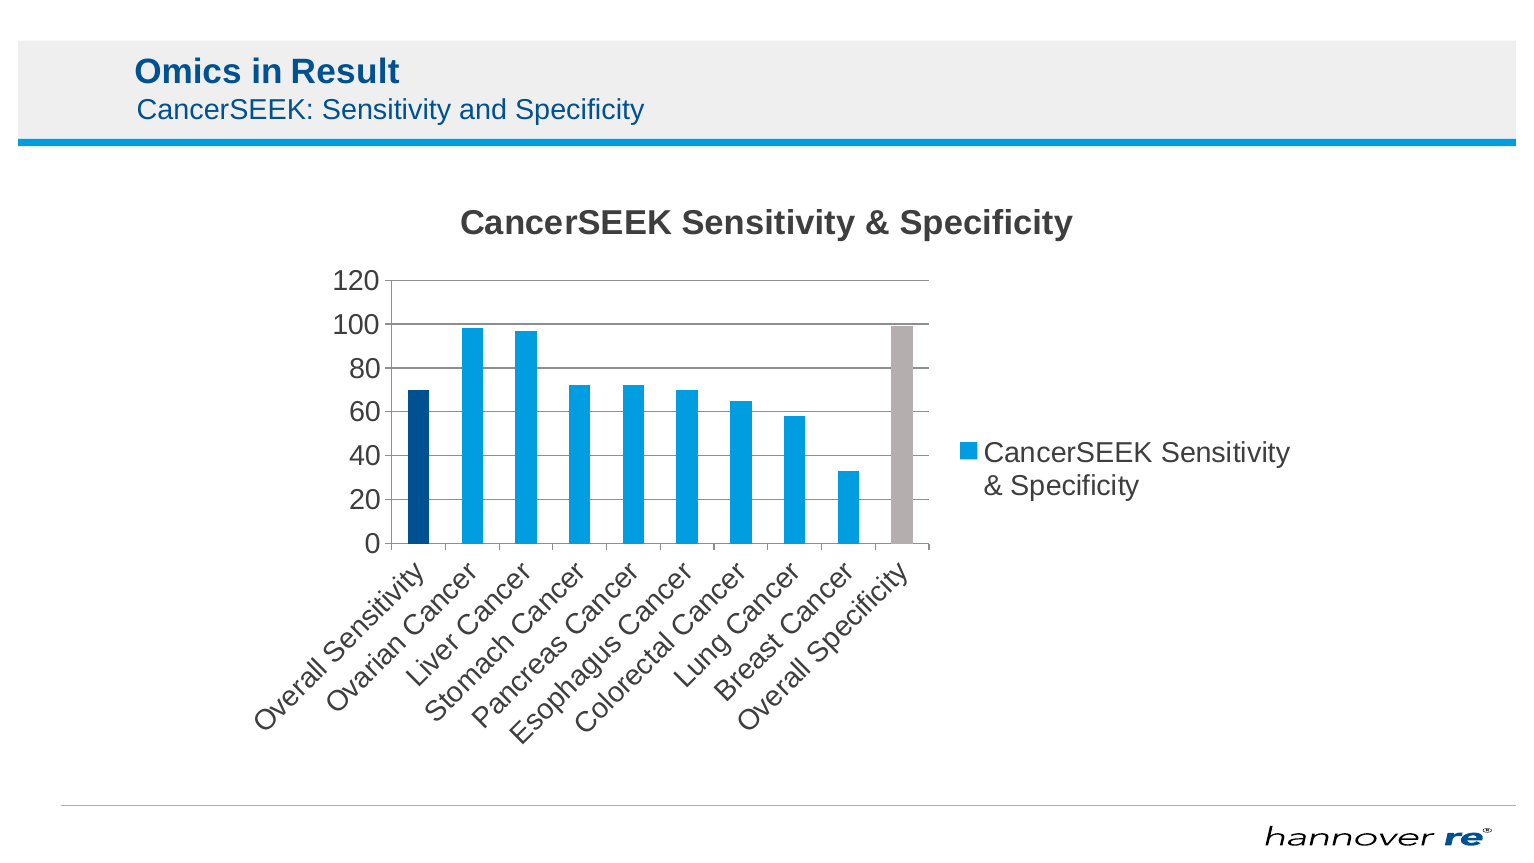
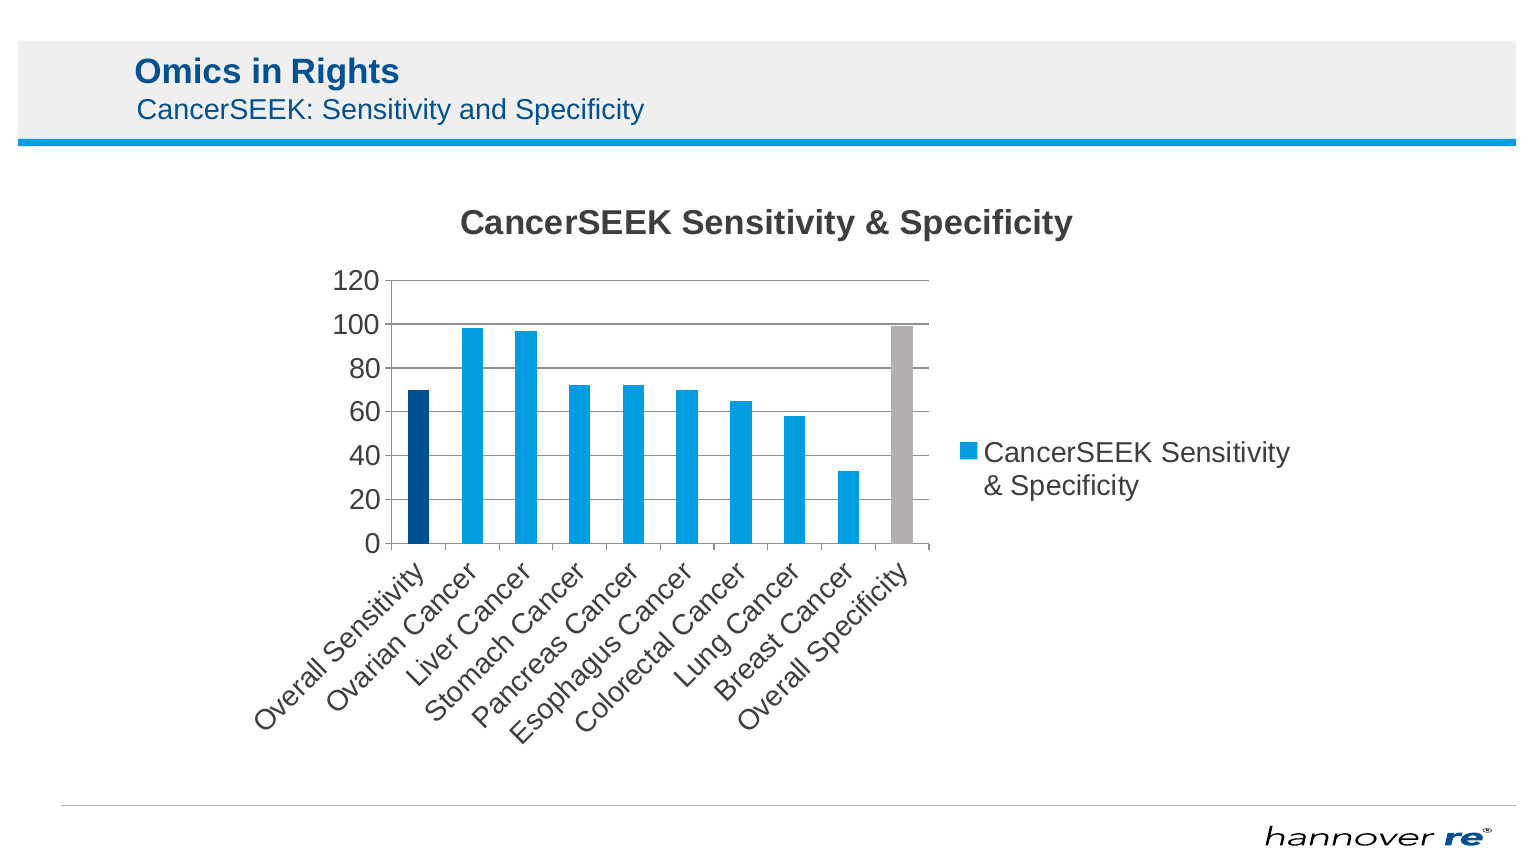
Result: Result -> Rights
